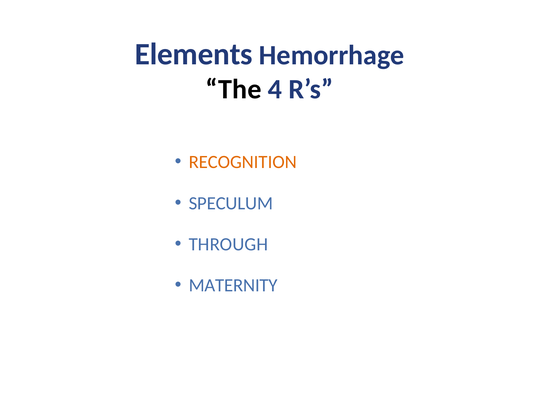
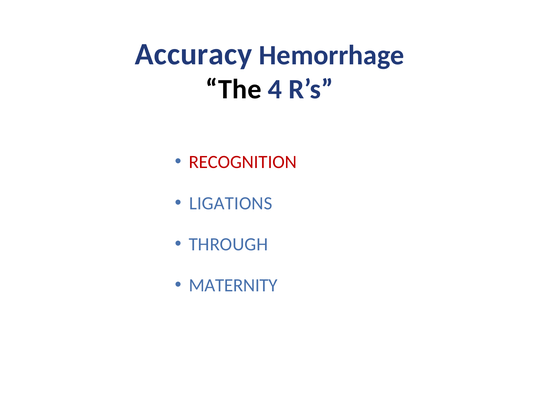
Elements: Elements -> Accuracy
RECOGNITION colour: orange -> red
SPECULUM: SPECULUM -> LIGATIONS
